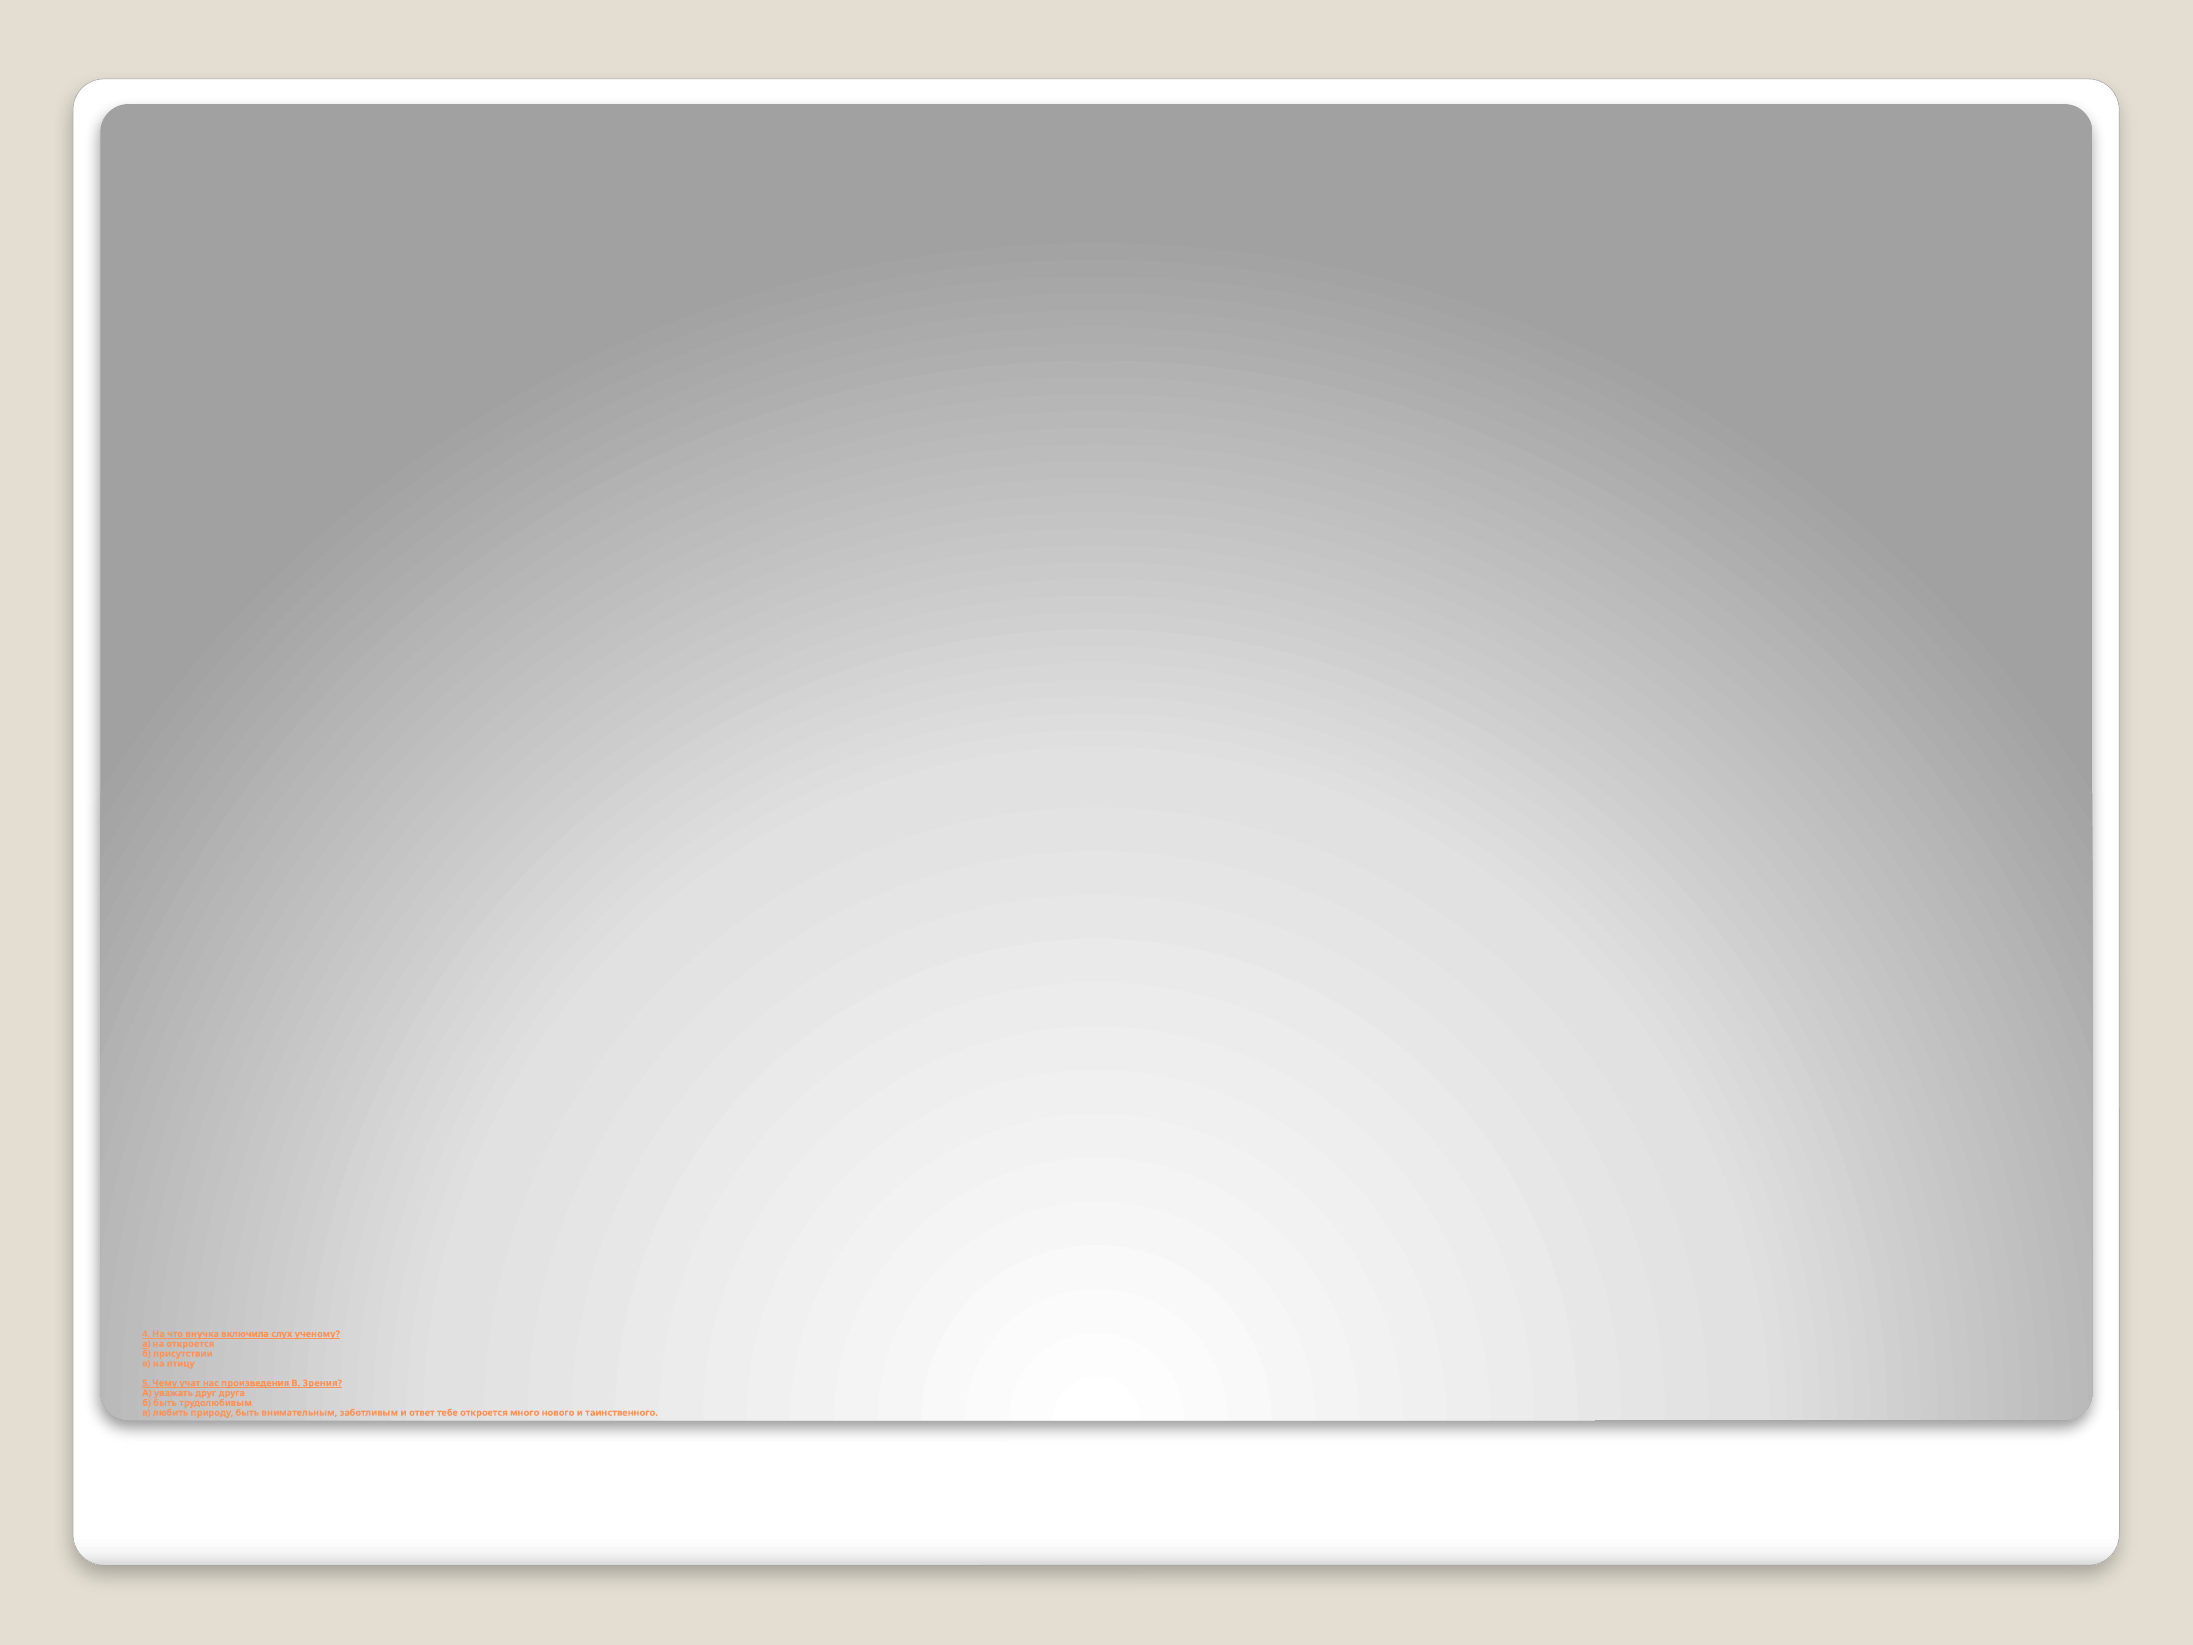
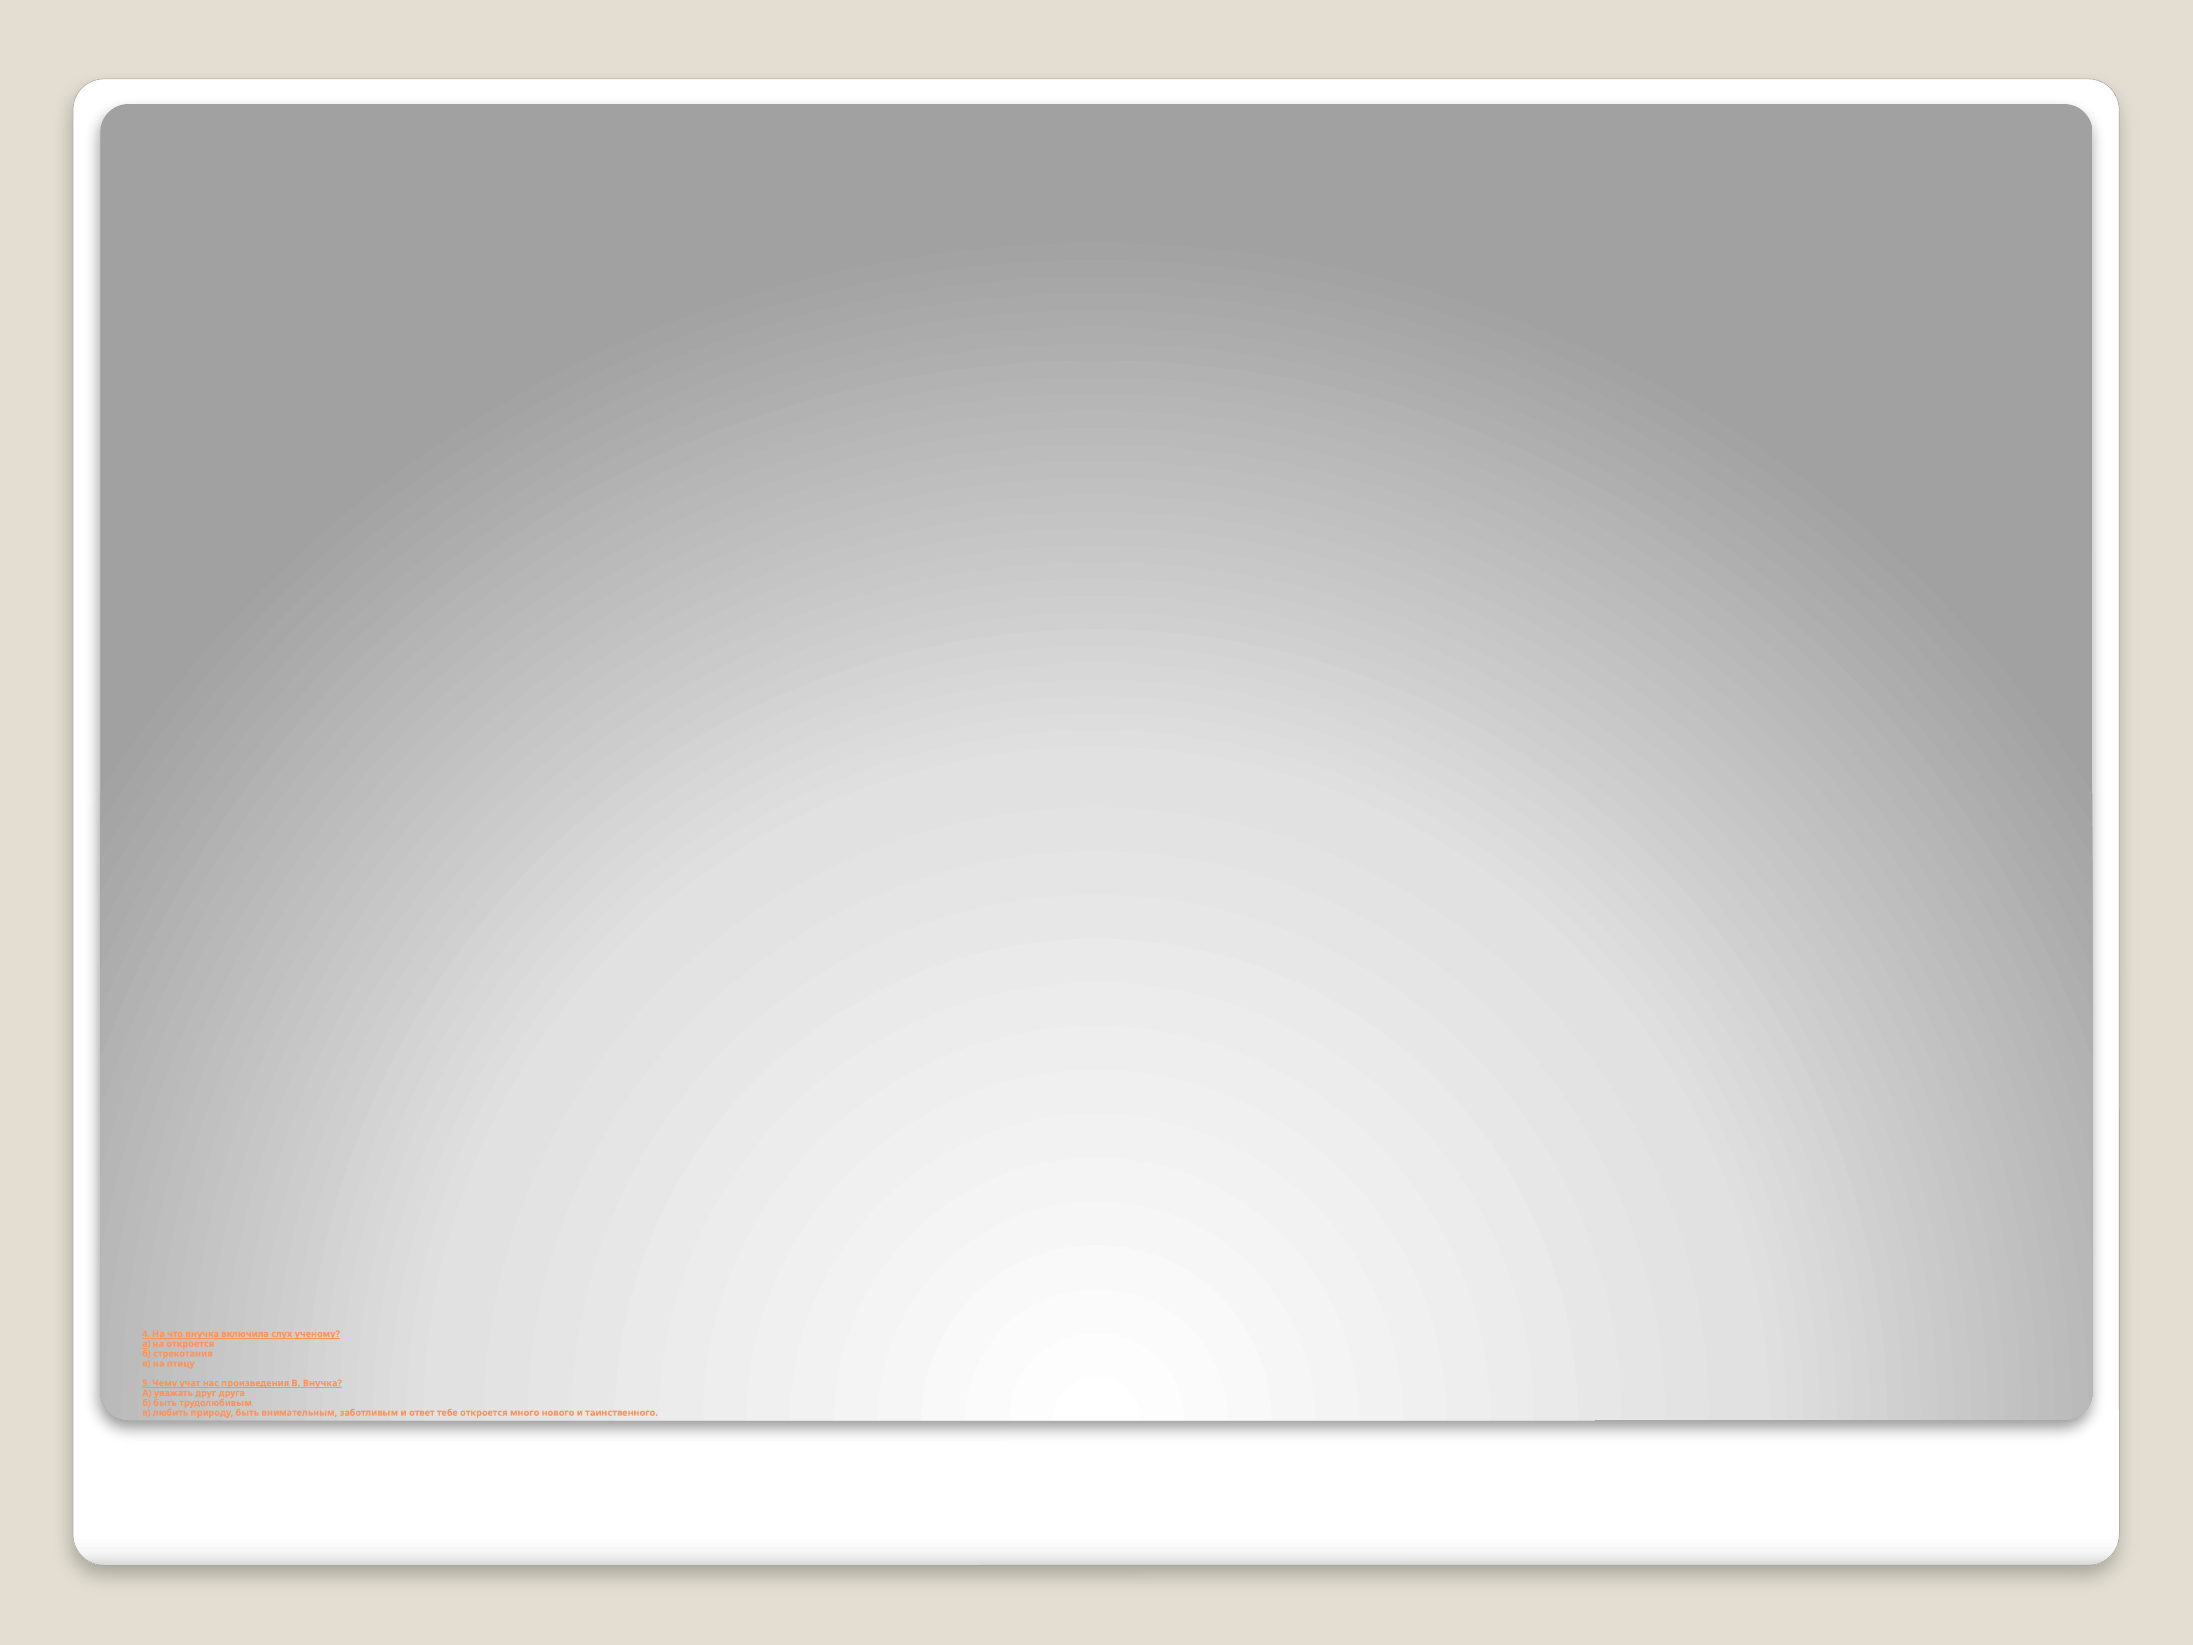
присутствии: присутствии -> стрекотания
В Зрения: Зрения -> Внучка
